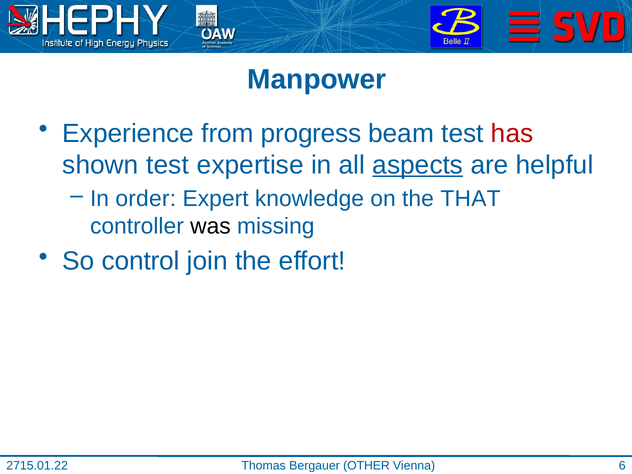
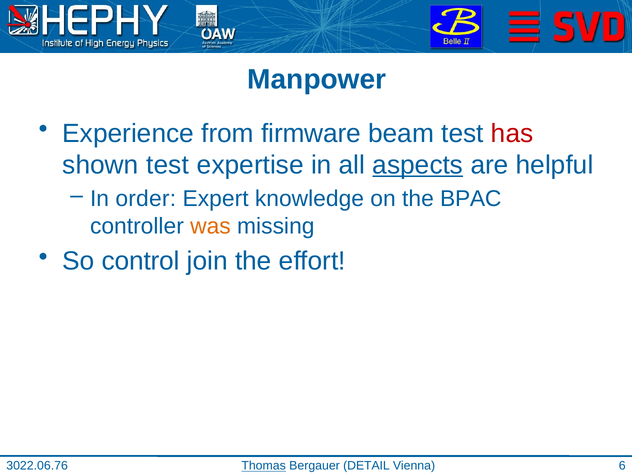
progress: progress -> firmware
THAT: THAT -> BPAC
was colour: black -> orange
2715.01.22: 2715.01.22 -> 3022.06.76
Thomas underline: none -> present
OTHER: OTHER -> DETAIL
